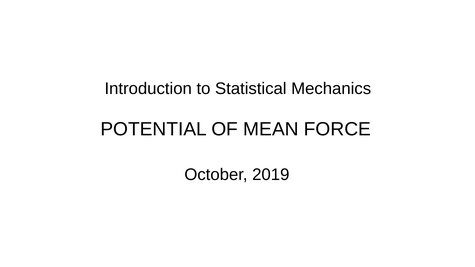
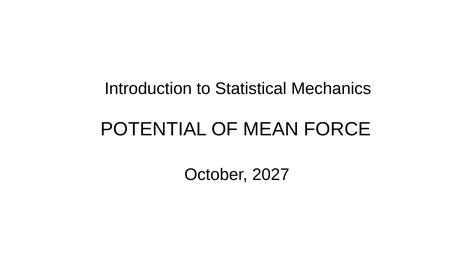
2019: 2019 -> 2027
